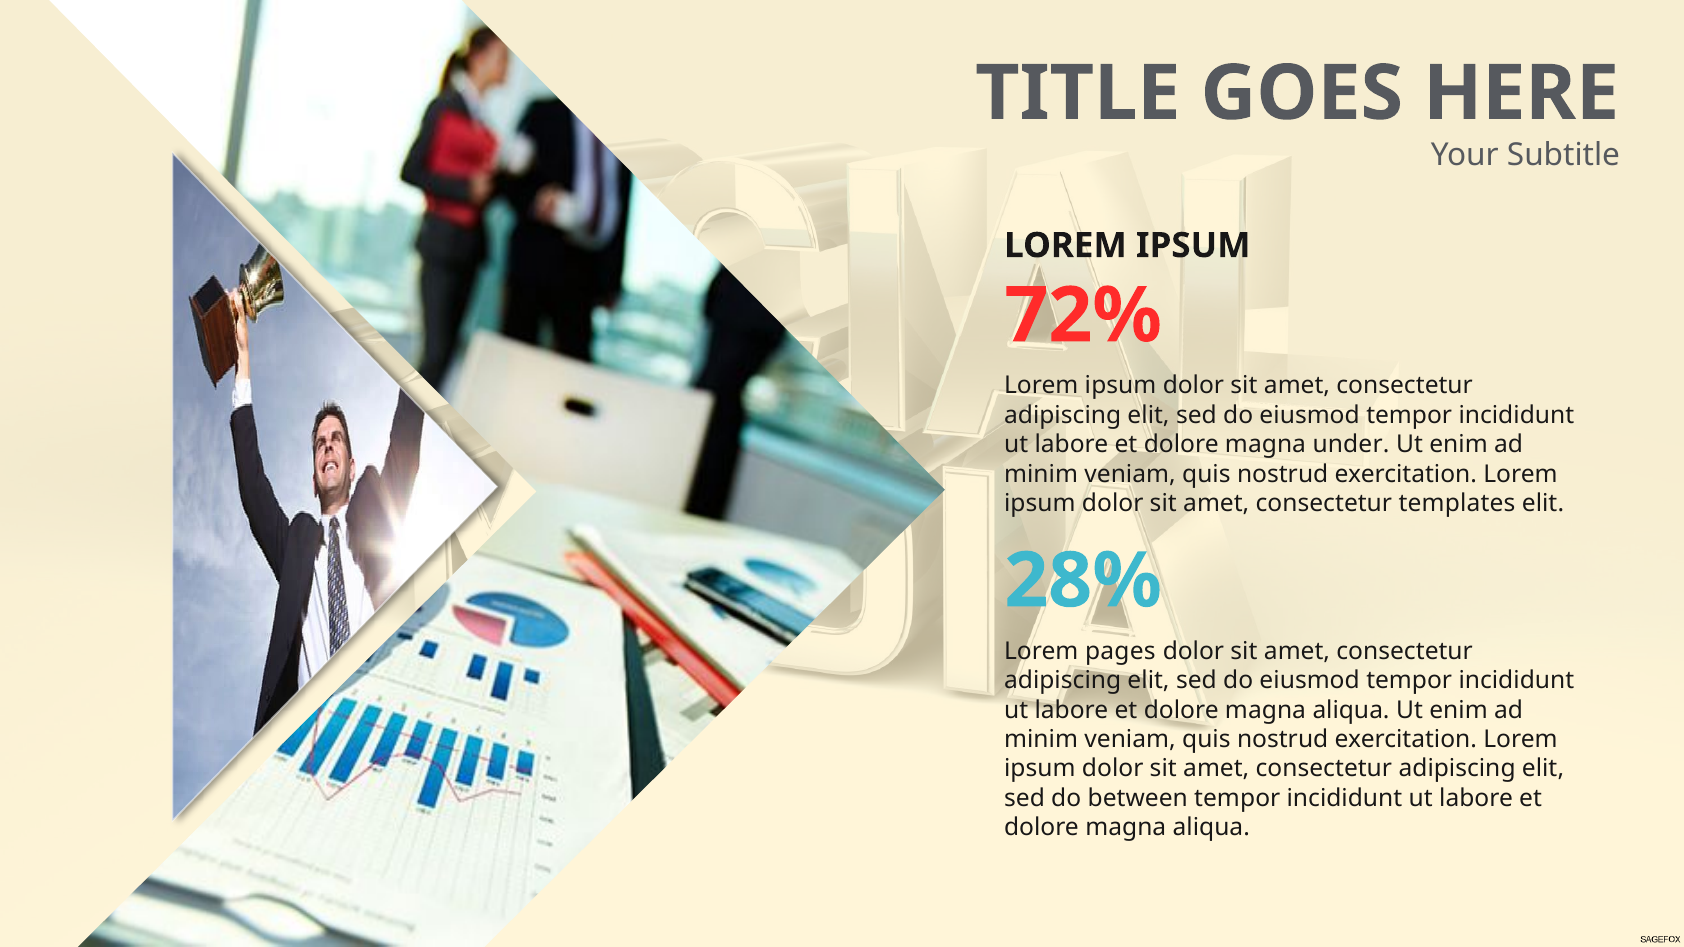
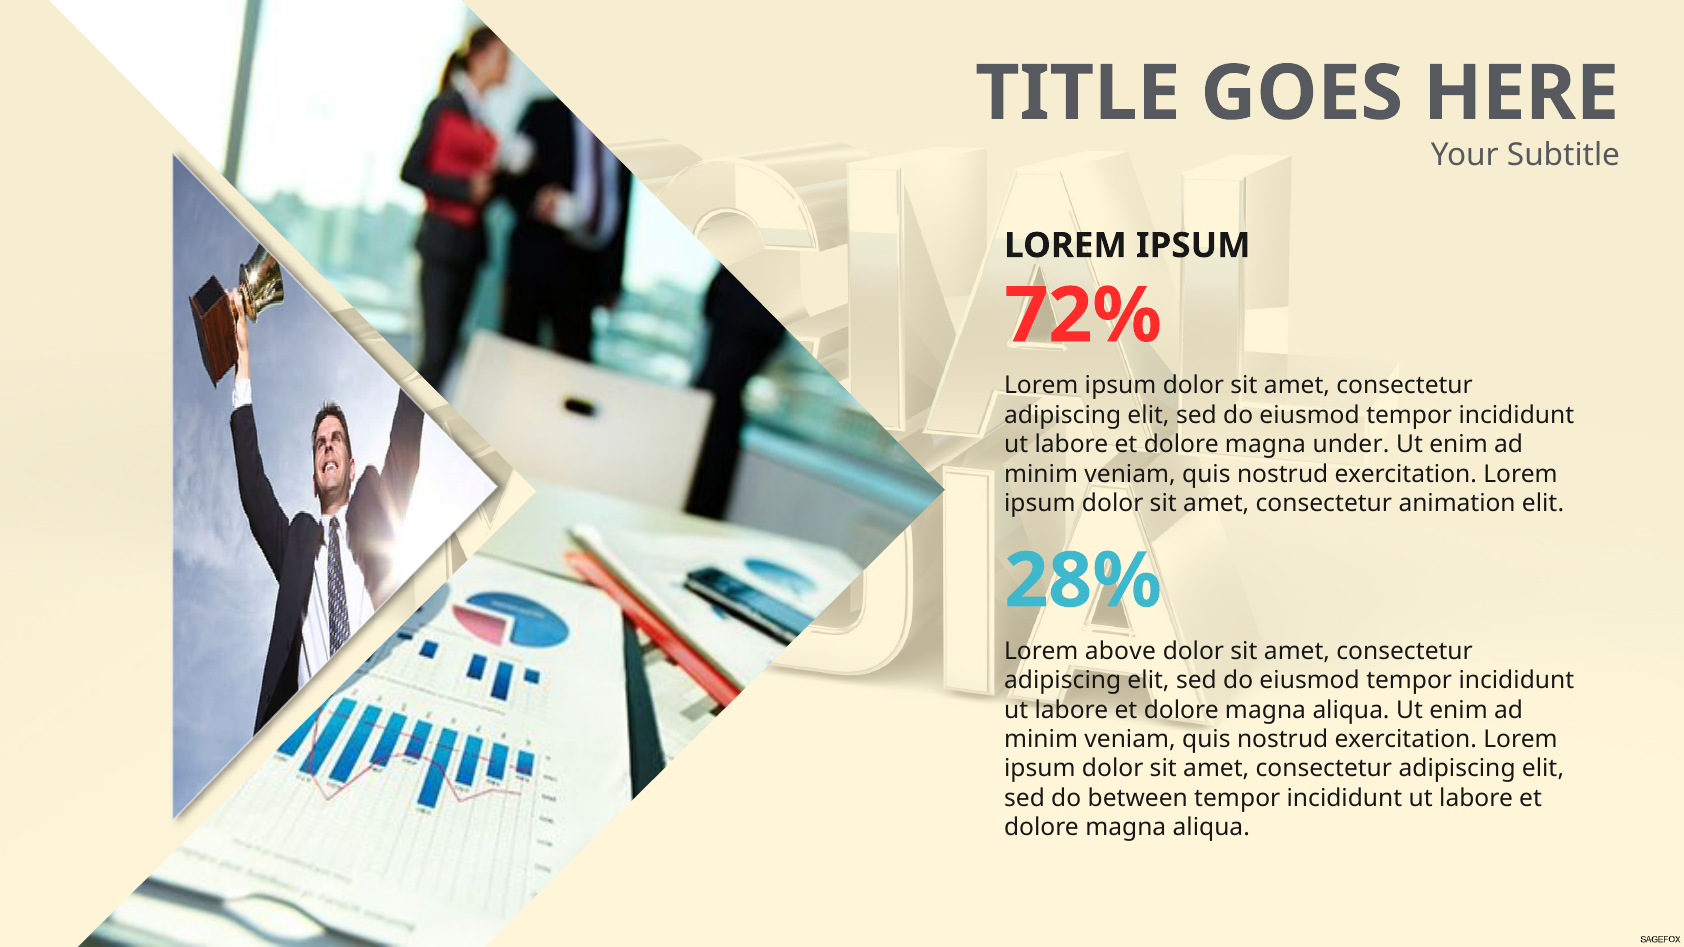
templates: templates -> animation
pages: pages -> above
